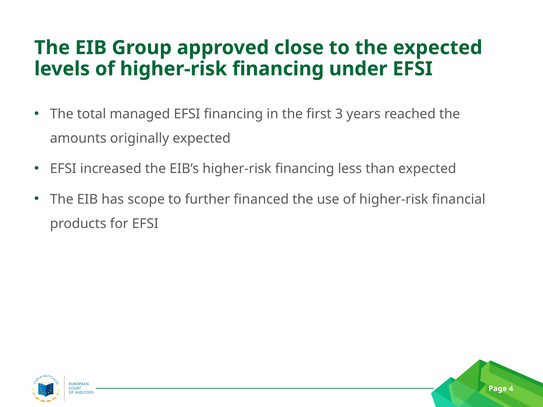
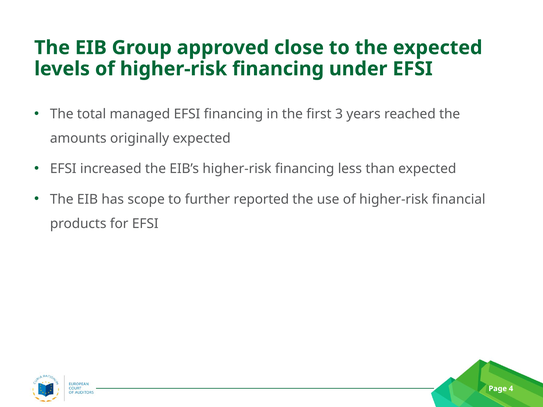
financed: financed -> reported
